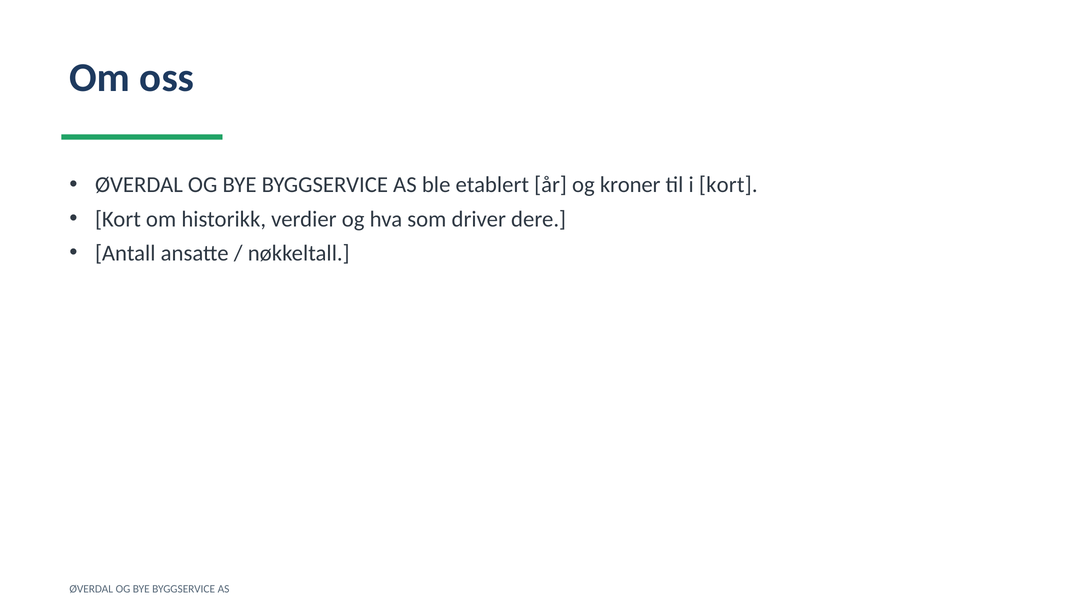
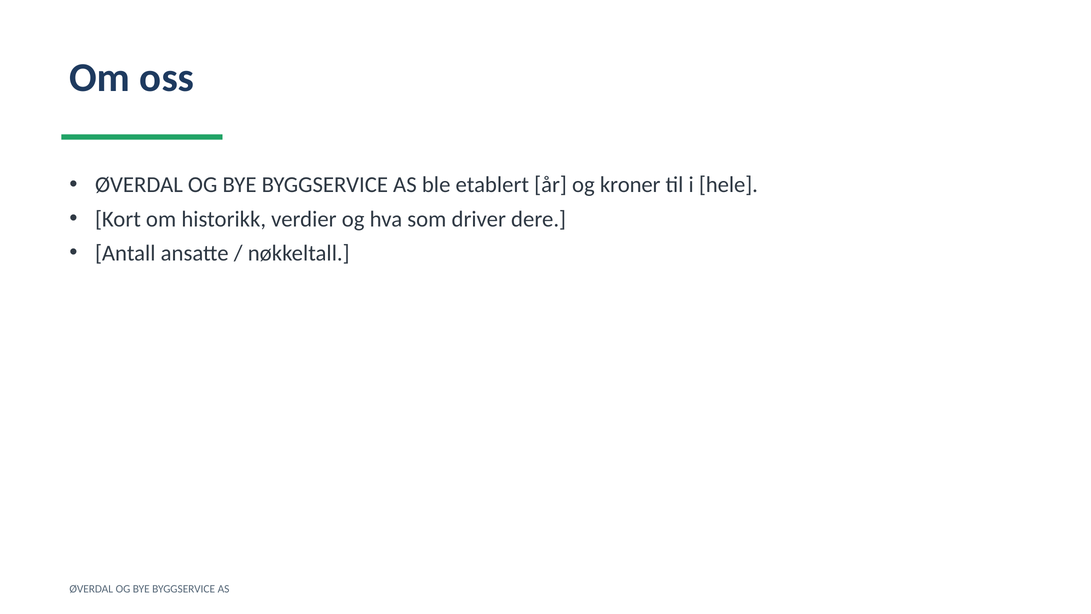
i kort: kort -> hele
